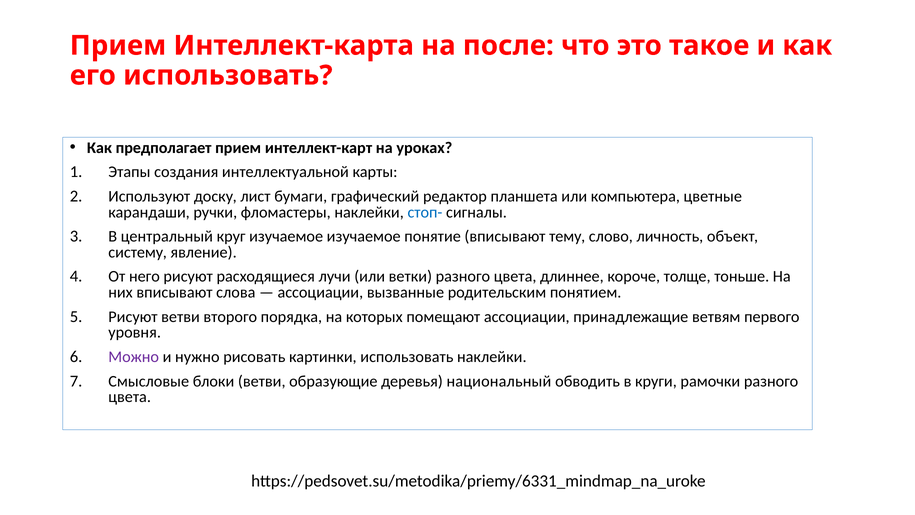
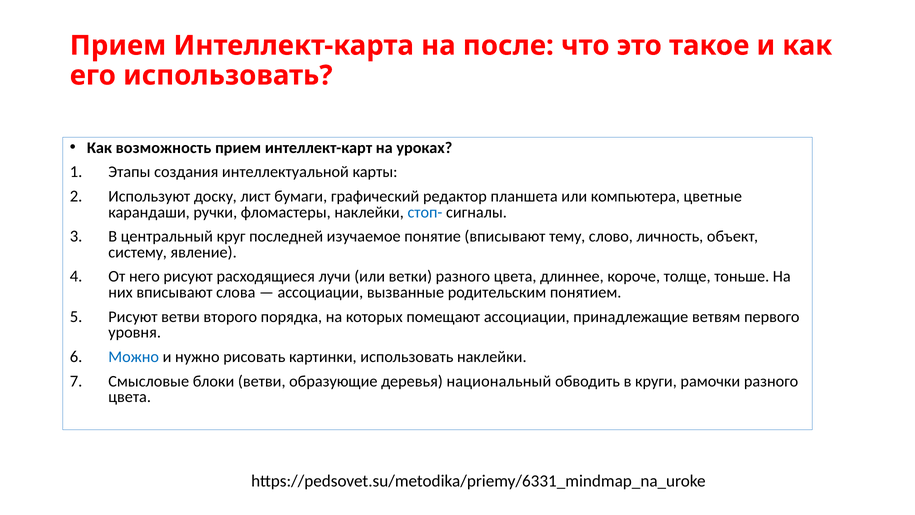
предполагает: предполагает -> возможность
круг изучаемое: изучаемое -> последней
Можно colour: purple -> blue
